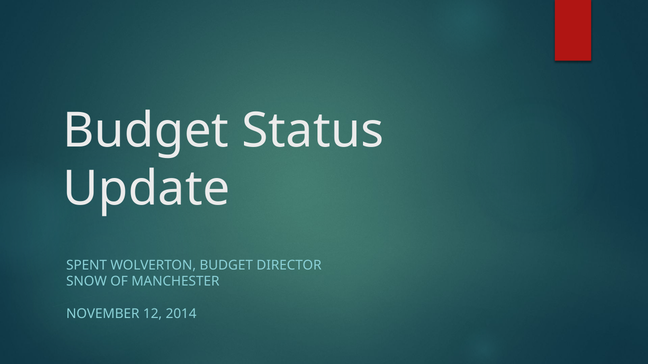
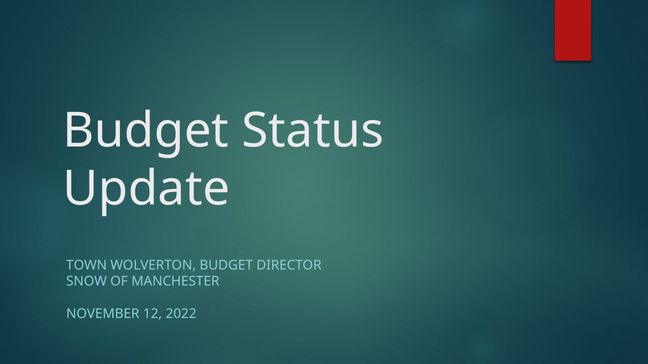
SPENT: SPENT -> TOWN
2014: 2014 -> 2022
